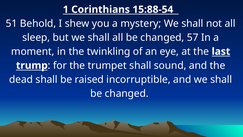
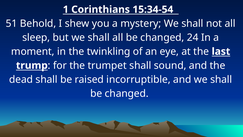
15:88-54: 15:88-54 -> 15:34-54
57: 57 -> 24
